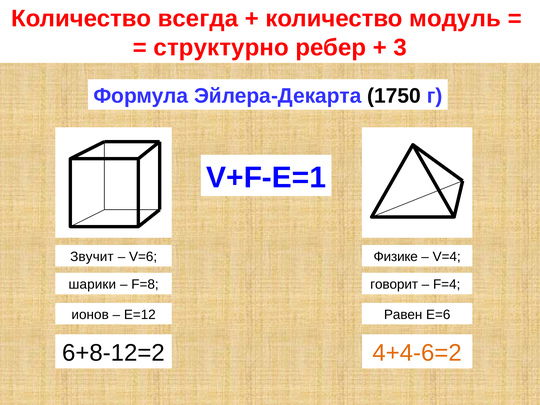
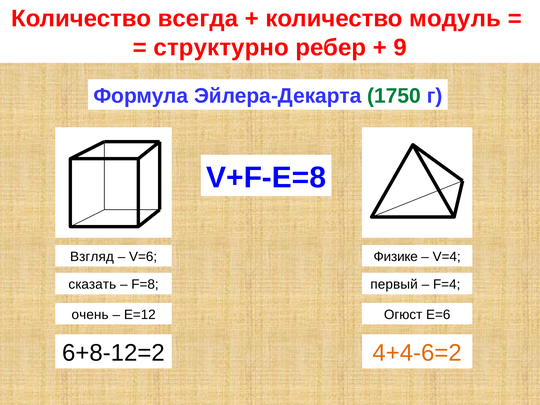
3: 3 -> 9
1750 colour: black -> green
V+F-E=1: V+F-E=1 -> V+F-E=8
Звучит: Звучит -> Взгляд
шарики: шарики -> сказать
говорит: говорит -> первый
ионов: ионов -> очень
Равен: Равен -> Огюст
